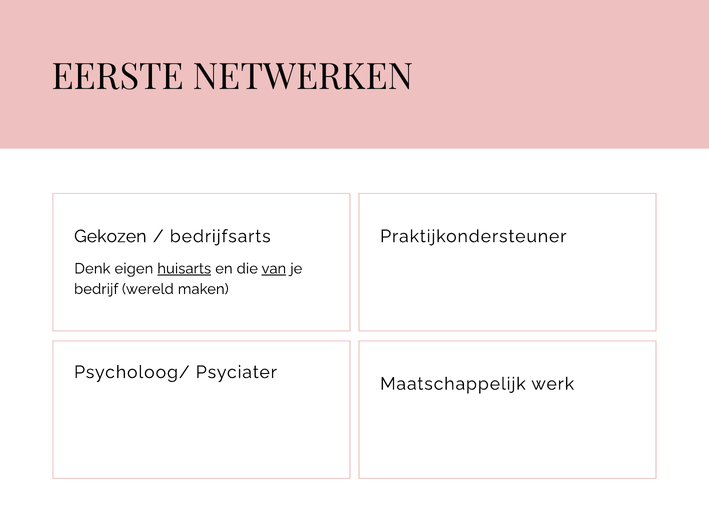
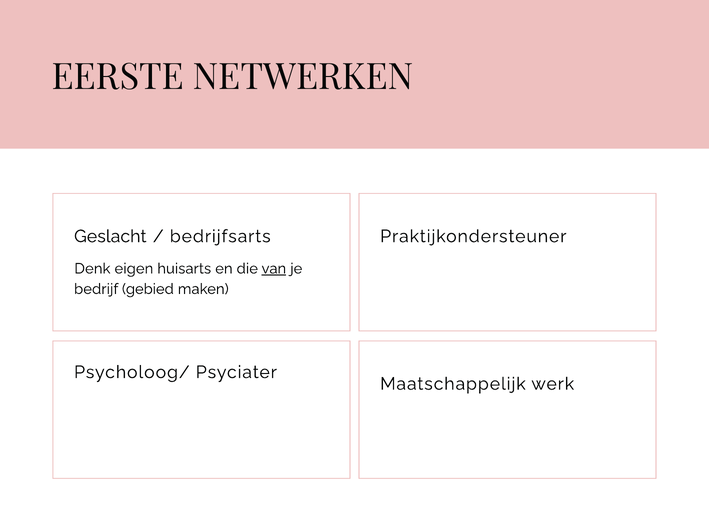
Gekozen: Gekozen -> Geslacht
huisarts underline: present -> none
wereld: wereld -> gebied
